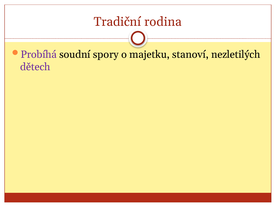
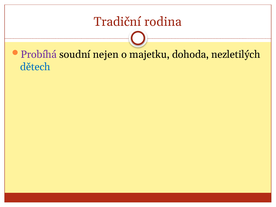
spory: spory -> nejen
stanoví: stanoví -> dohoda
dětech colour: purple -> blue
